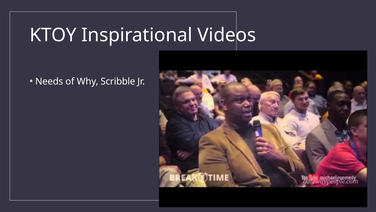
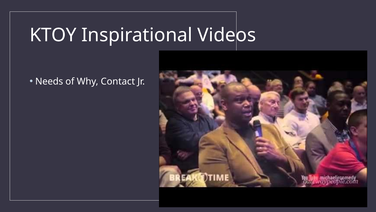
Scribble: Scribble -> Contact
